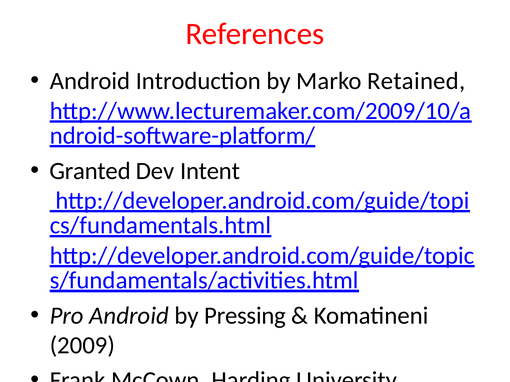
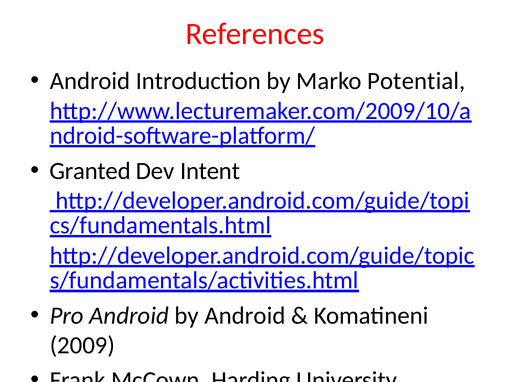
Retained: Retained -> Potential
by Pressing: Pressing -> Android
